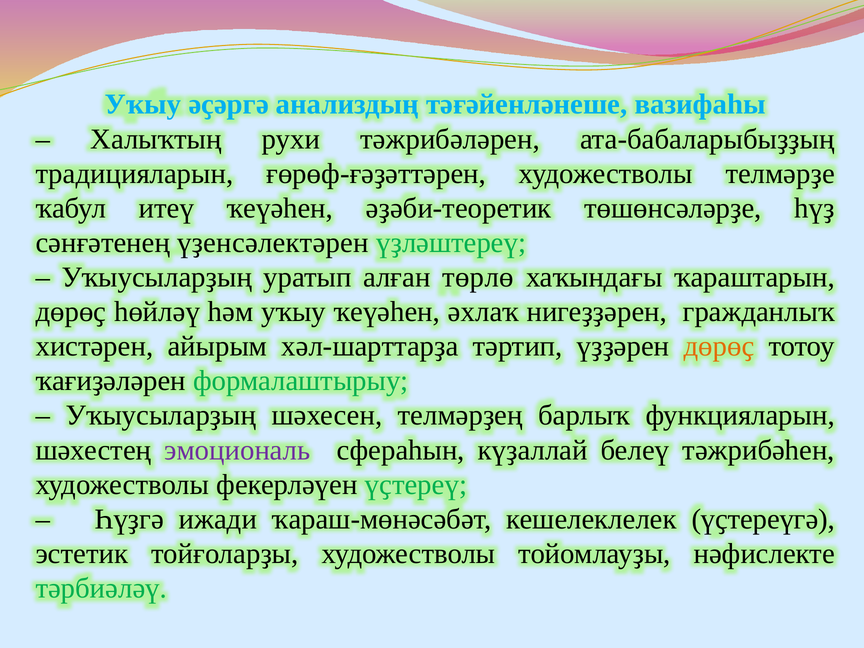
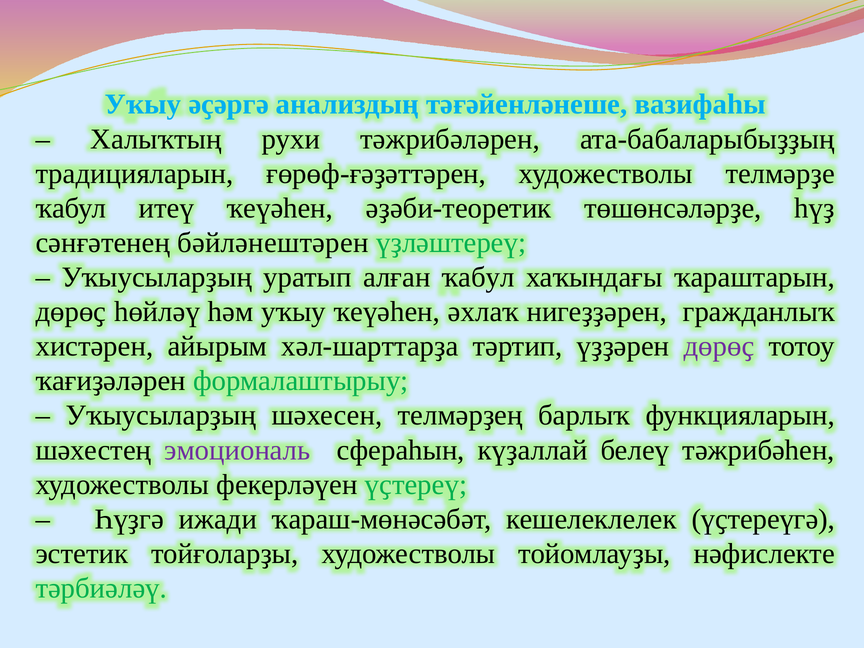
үҙенсәлектәрен: үҙенсәлектәрен -> бәйләнештәрен
алған төрлө: төрлө -> ҡабул
дөрөҫ at (719, 346) colour: orange -> purple
